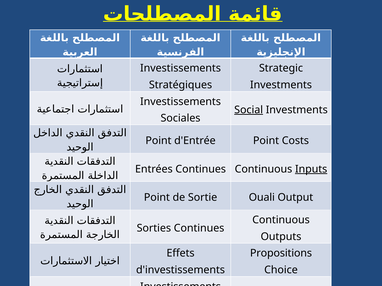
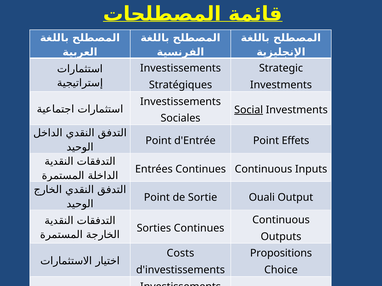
Costs: Costs -> Effets
Inputs underline: present -> none
Effets: Effets -> Costs
